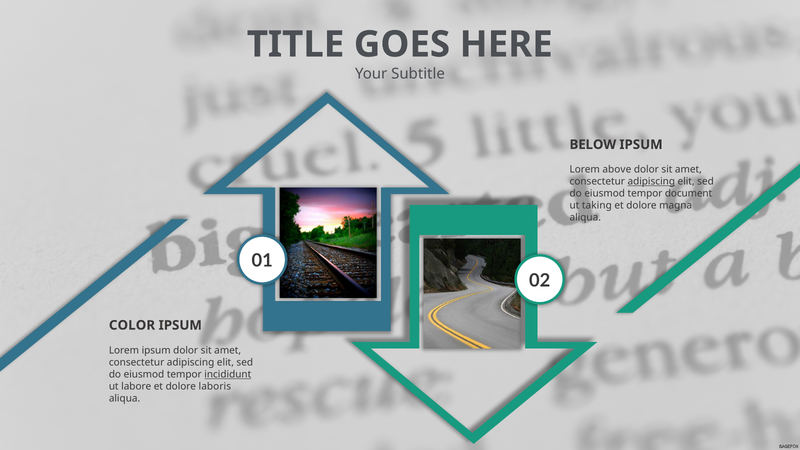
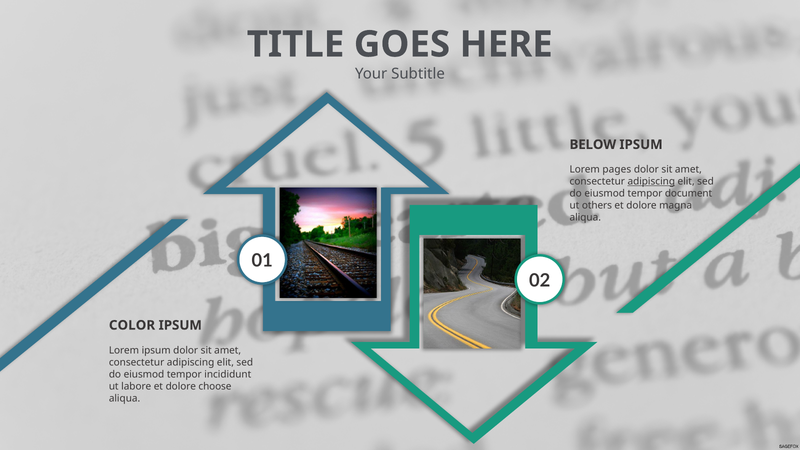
above: above -> pages
taking: taking -> others
incididunt underline: present -> none
laboris: laboris -> choose
